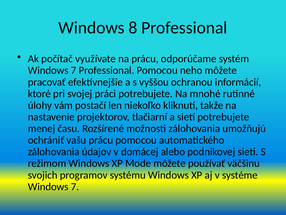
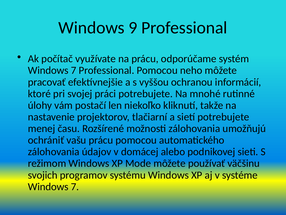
8: 8 -> 9
